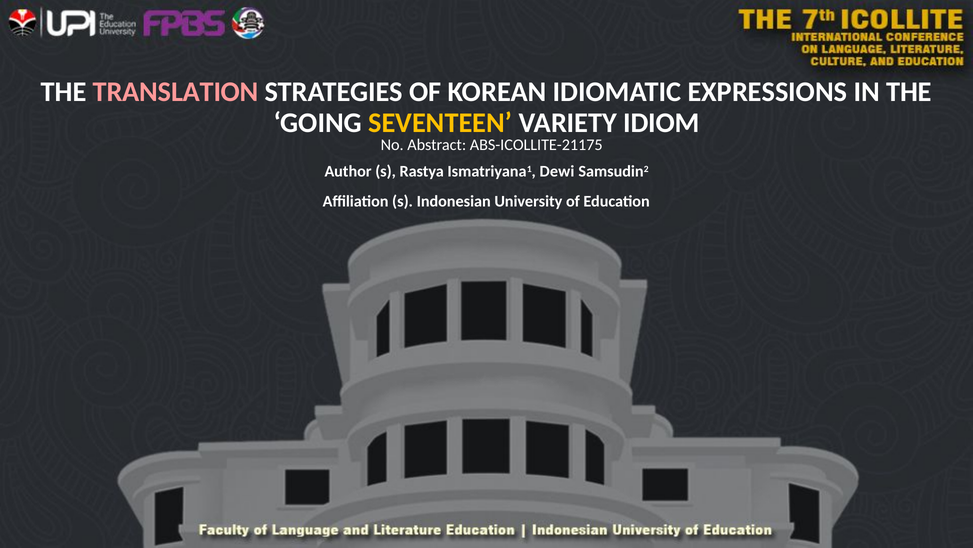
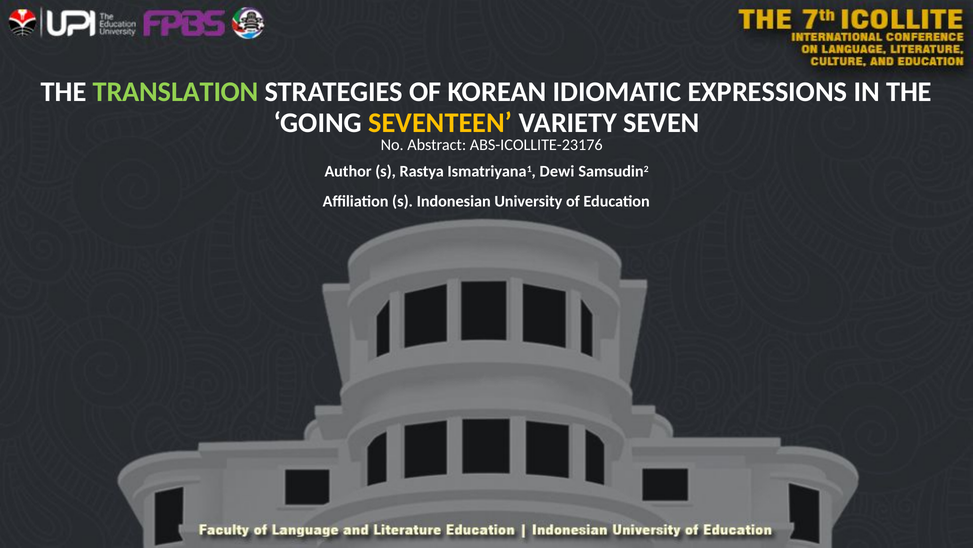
TRANSLATION colour: pink -> light green
IDIOM: IDIOM -> SEVEN
ABS-ICOLLITE-21175: ABS-ICOLLITE-21175 -> ABS-ICOLLITE-23176
